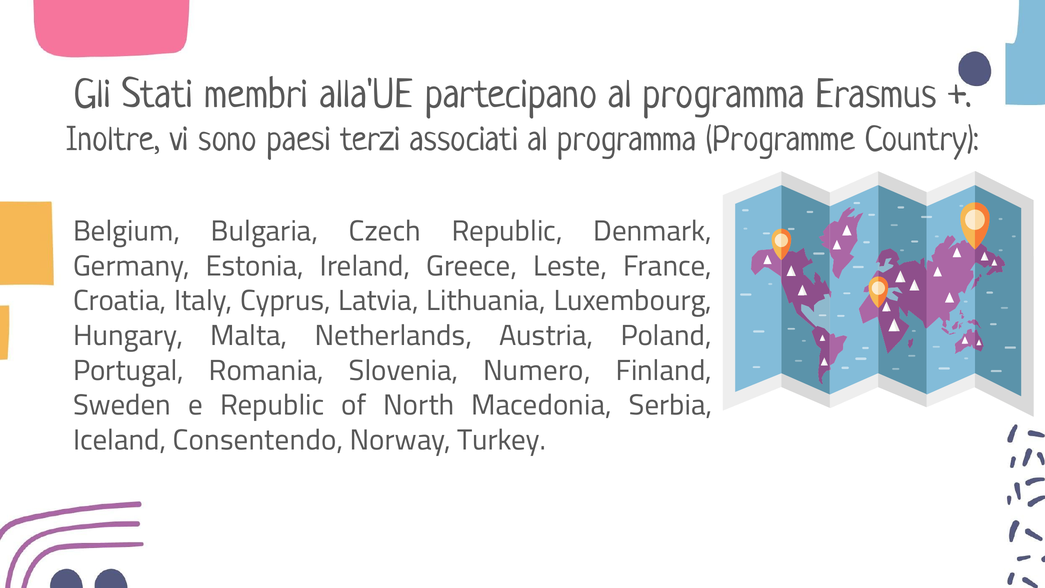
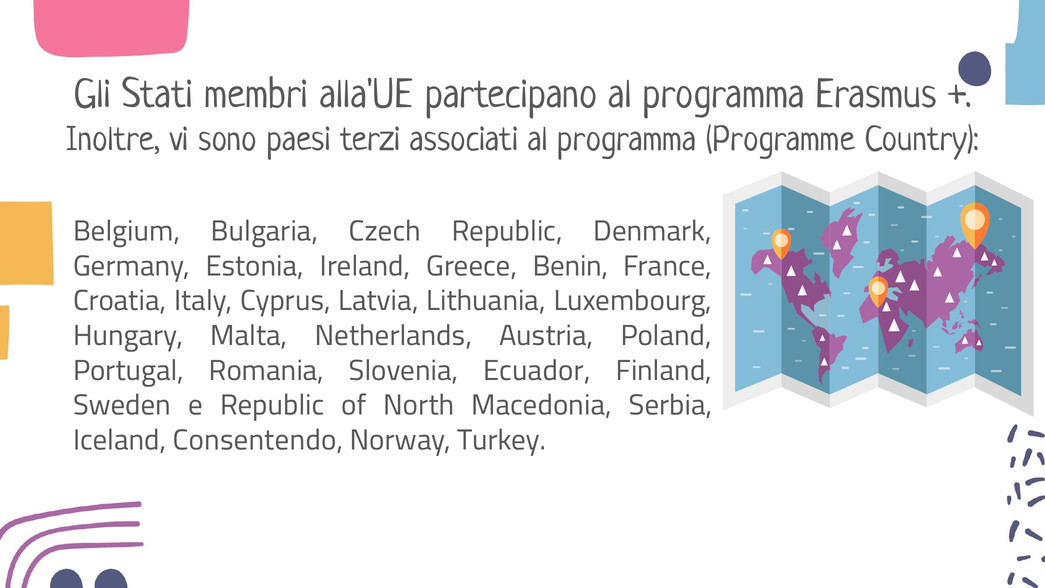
Leste: Leste -> Benin
Numero: Numero -> Ecuador
